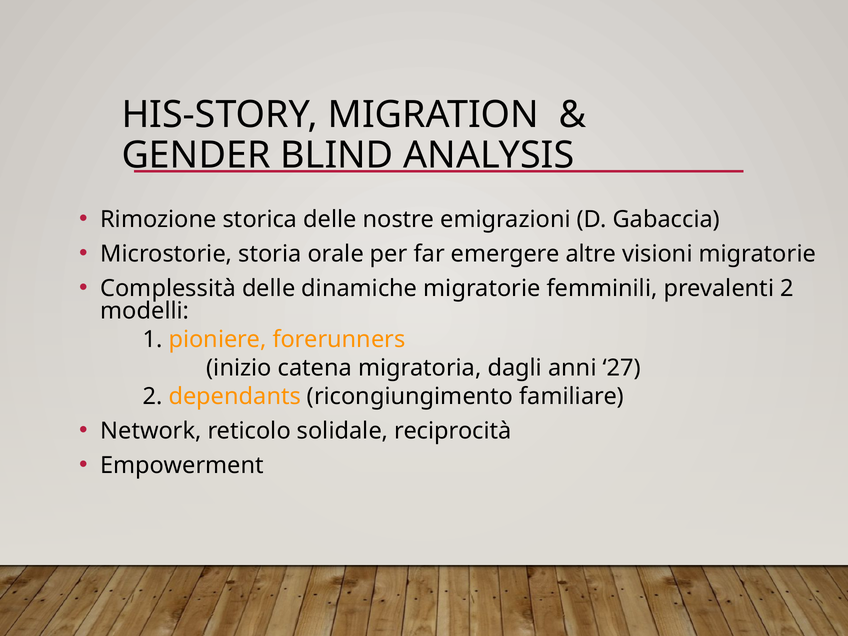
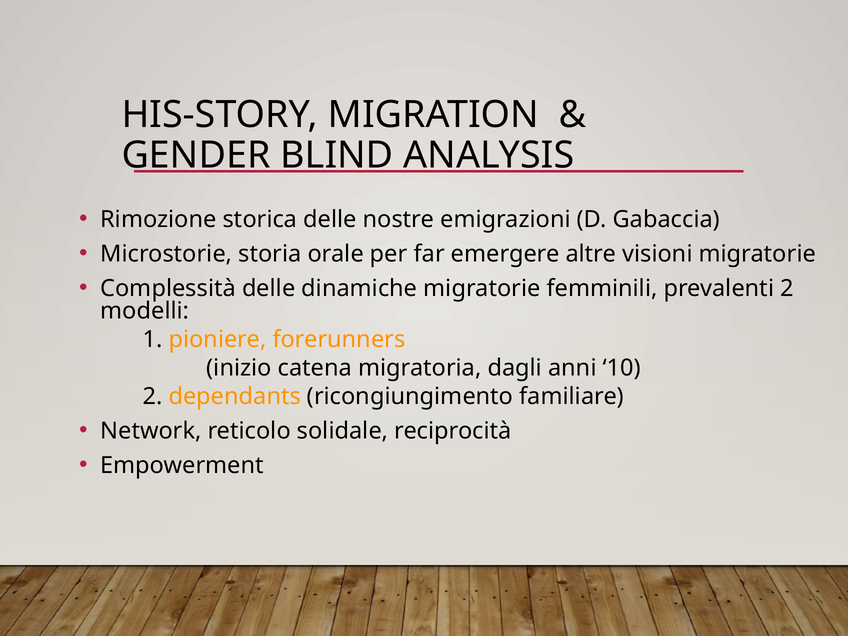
27: 27 -> 10
